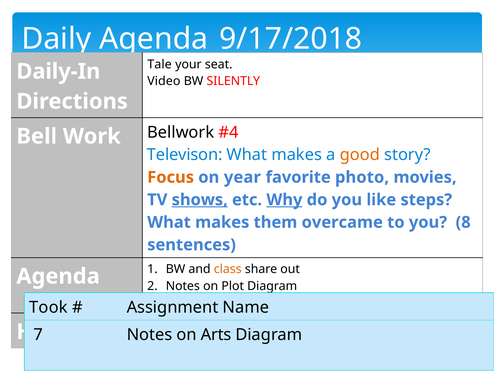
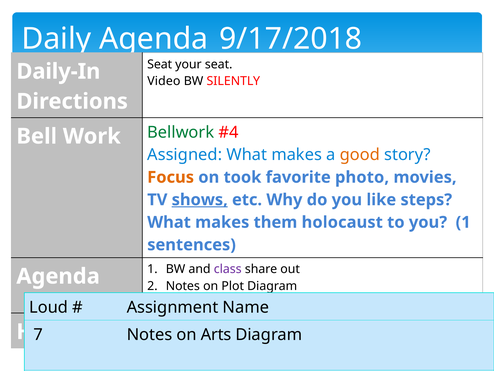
Tale at (160, 64): Tale -> Seat
Bellwork colour: black -> green
Televison: Televison -> Assigned
year: year -> took
Why underline: present -> none
overcame: overcame -> holocaust
you 8: 8 -> 1
class colour: orange -> purple
Took: Took -> Loud
